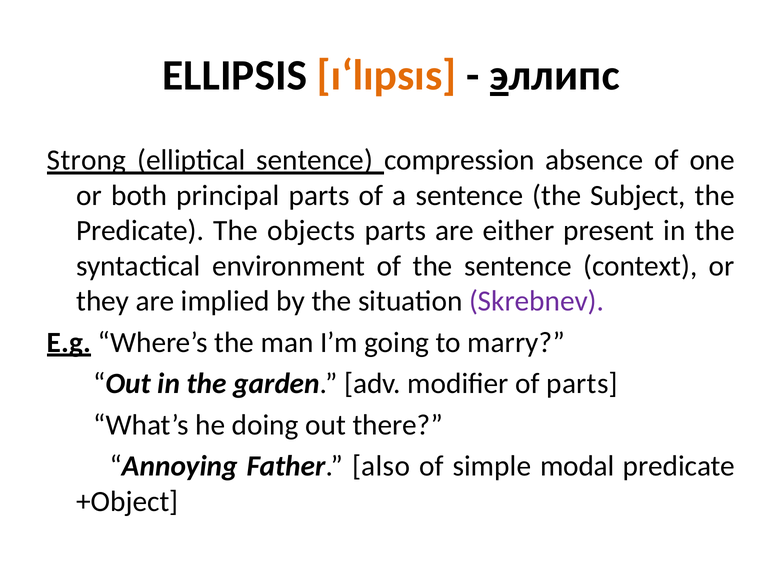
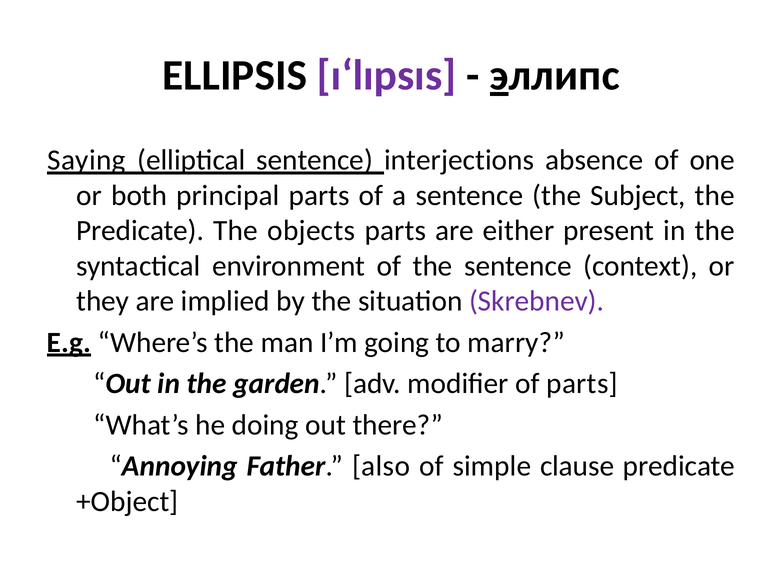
ı‘lıpsıs colour: orange -> purple
Strong: Strong -> Saying
compression: compression -> interjections
modal: modal -> clause
